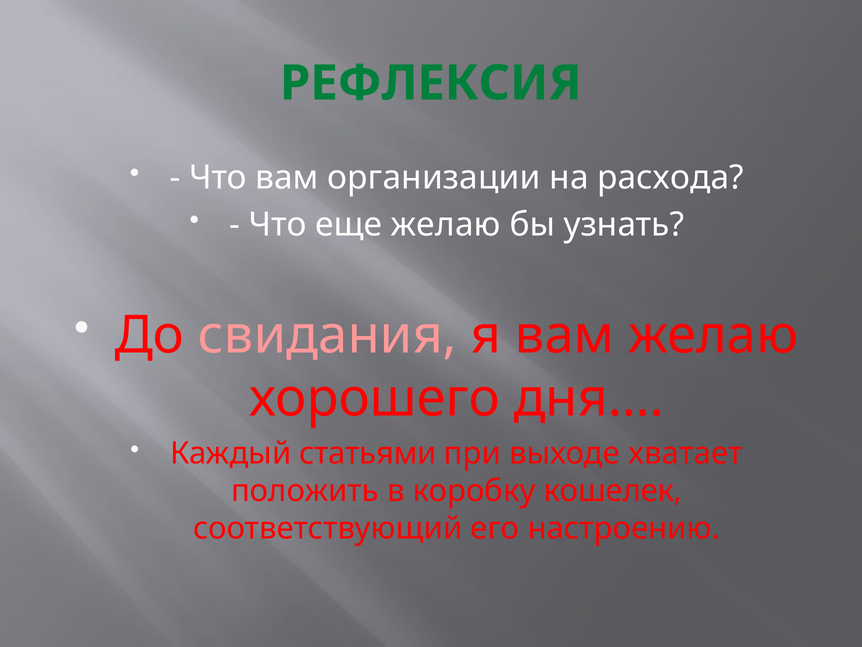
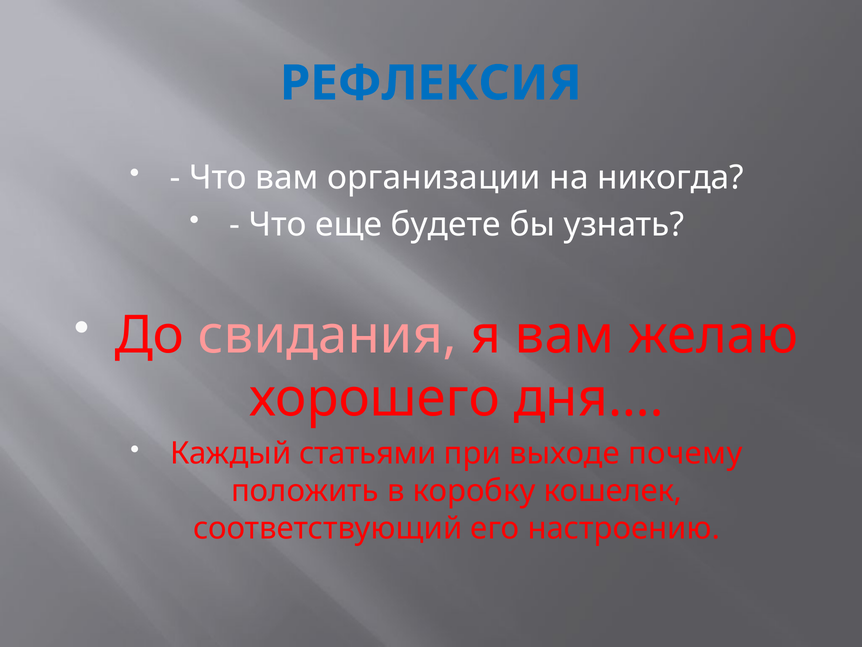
РЕФЛЕКСИЯ colour: green -> blue
расхода: расхода -> никогда
еще желаю: желаю -> будете
хватает: хватает -> почему
